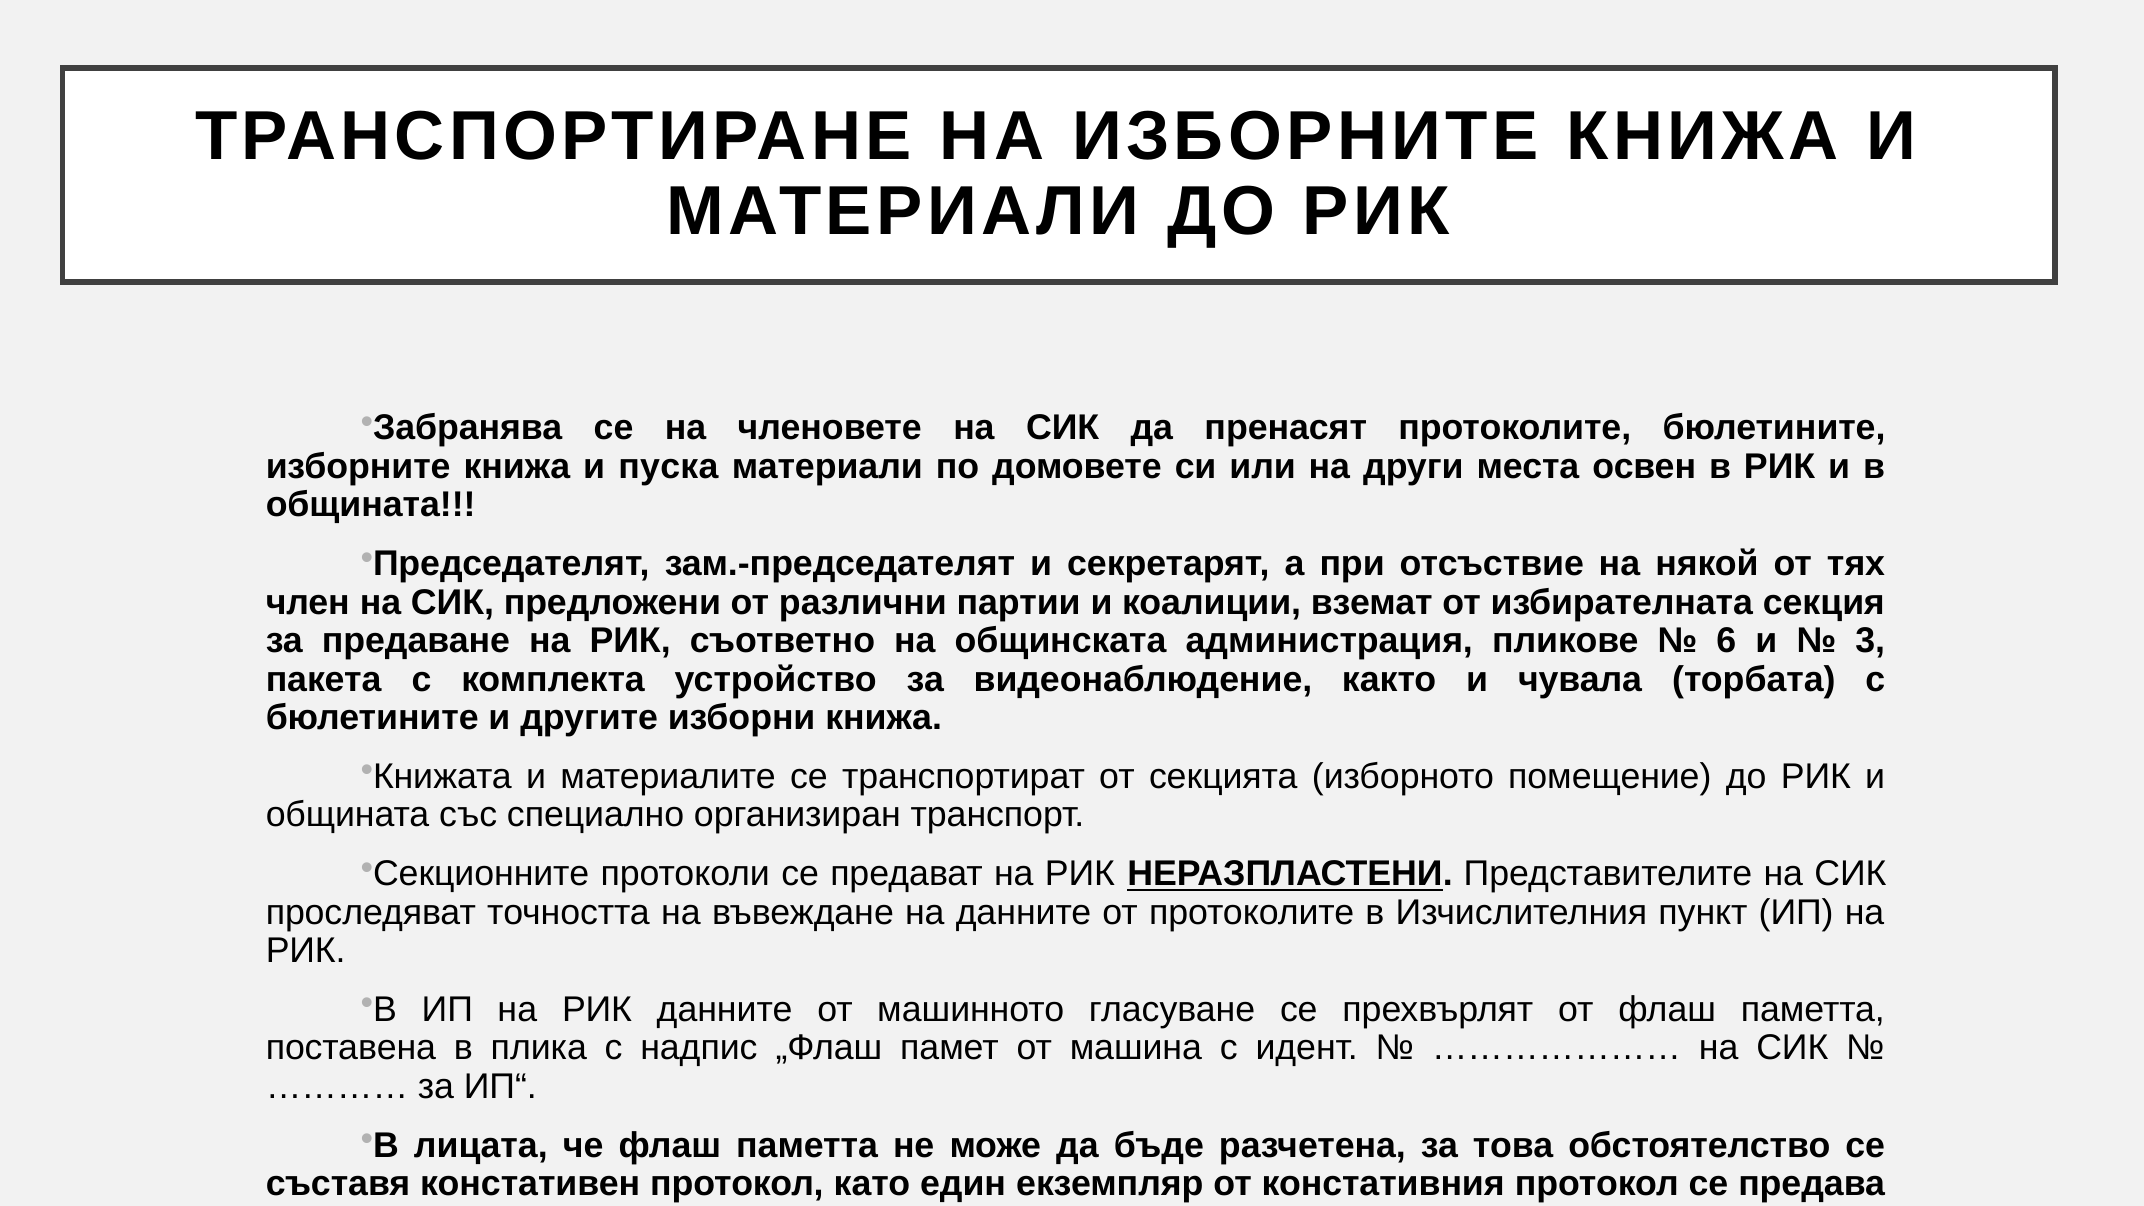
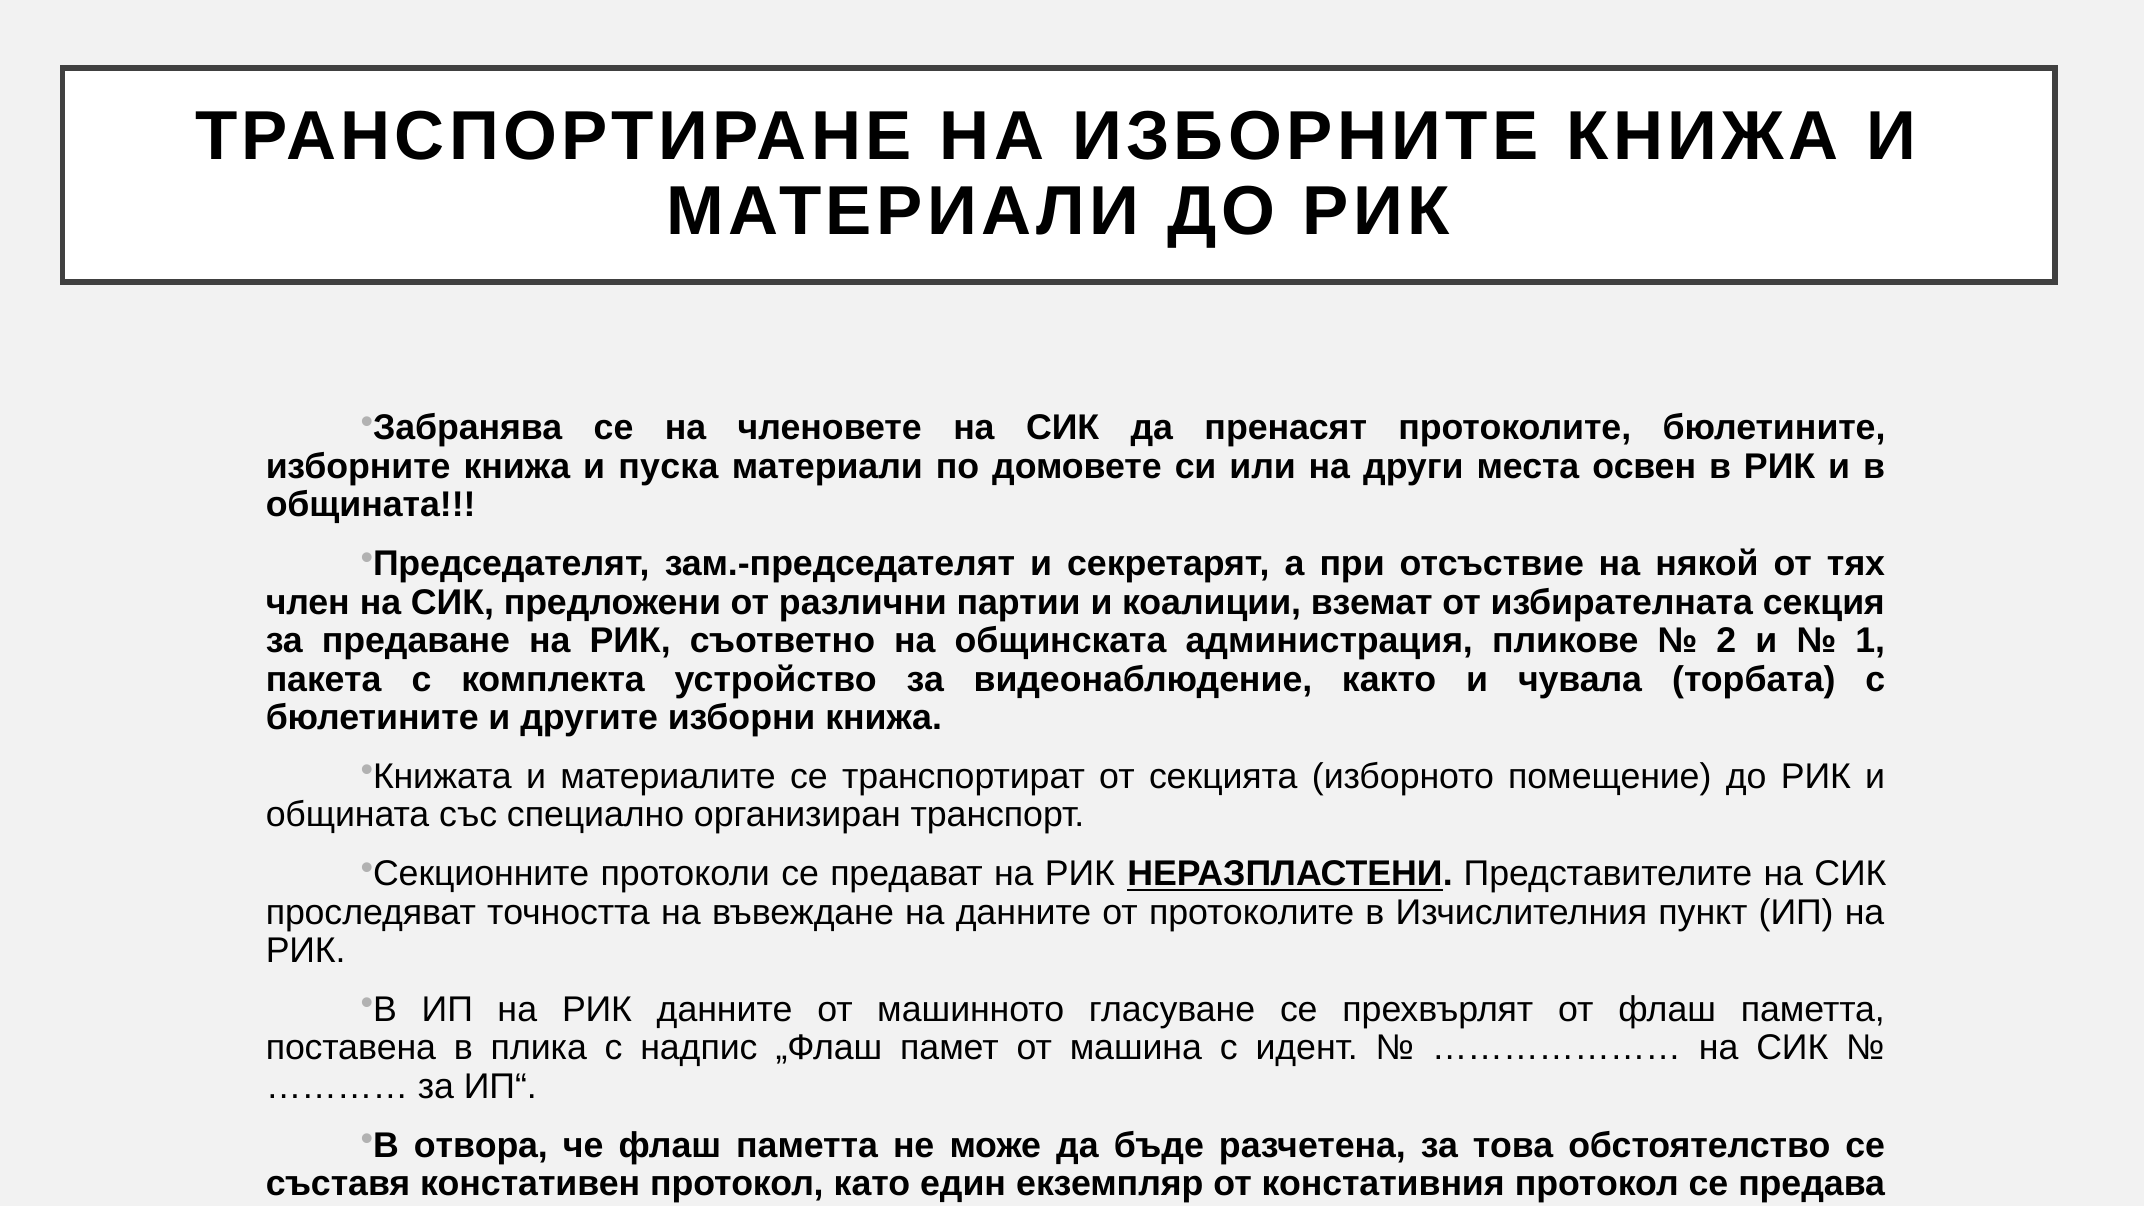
6: 6 -> 2
3: 3 -> 1
лицата: лицата -> отвора
